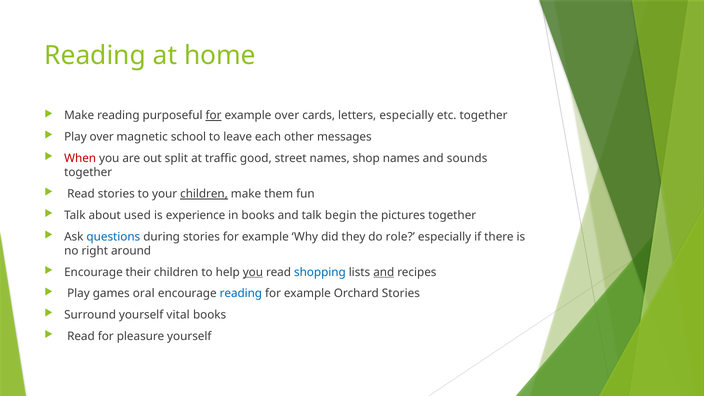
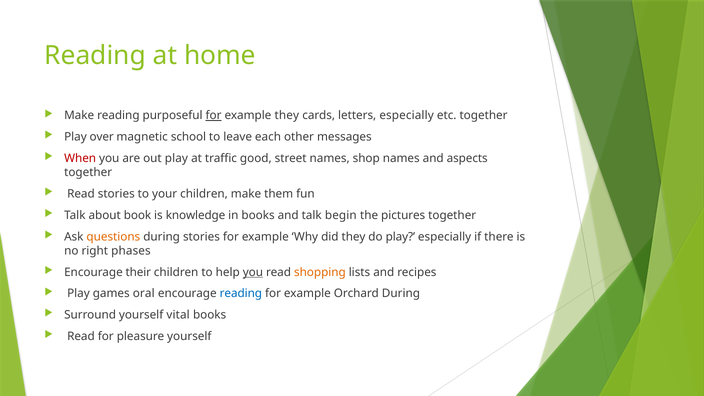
example over: over -> they
out split: split -> play
sounds: sounds -> aspects
children at (204, 194) underline: present -> none
used: used -> book
experience: experience -> knowledge
questions colour: blue -> orange
do role: role -> play
around: around -> phases
shopping colour: blue -> orange
and at (384, 272) underline: present -> none
Orchard Stories: Stories -> During
